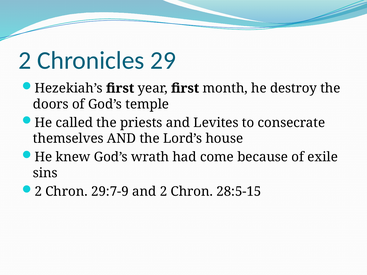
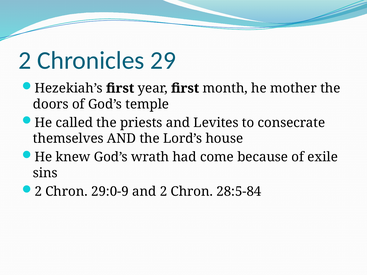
destroy: destroy -> mother
29:7-9: 29:7-9 -> 29:0-9
28:5-15: 28:5-15 -> 28:5-84
